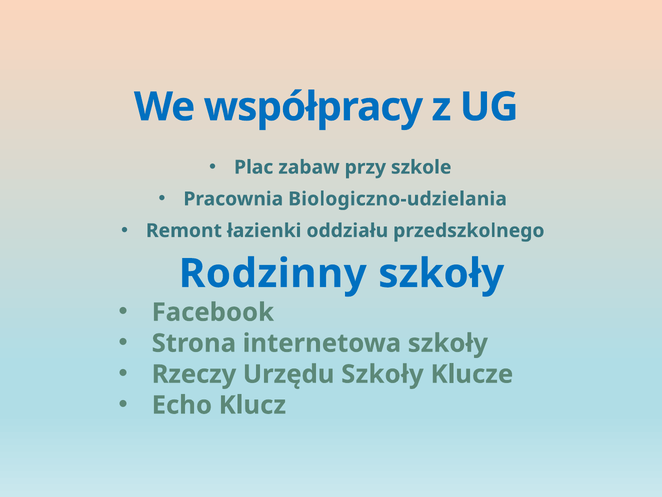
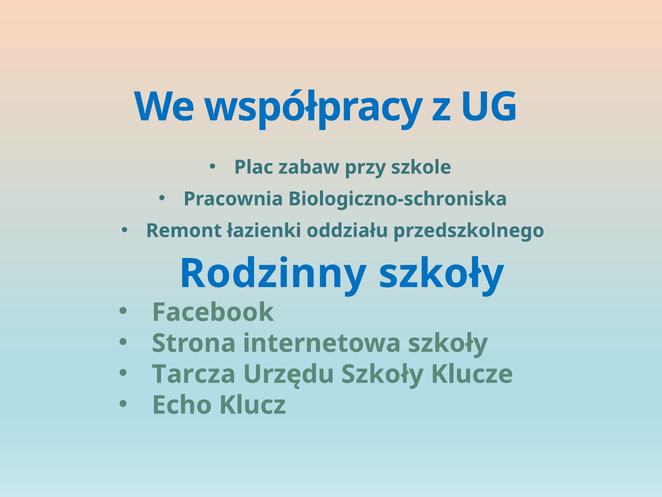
Biologiczno-udzielania: Biologiczno-udzielania -> Biologiczno-schroniska
Rzeczy: Rzeczy -> Tarcza
